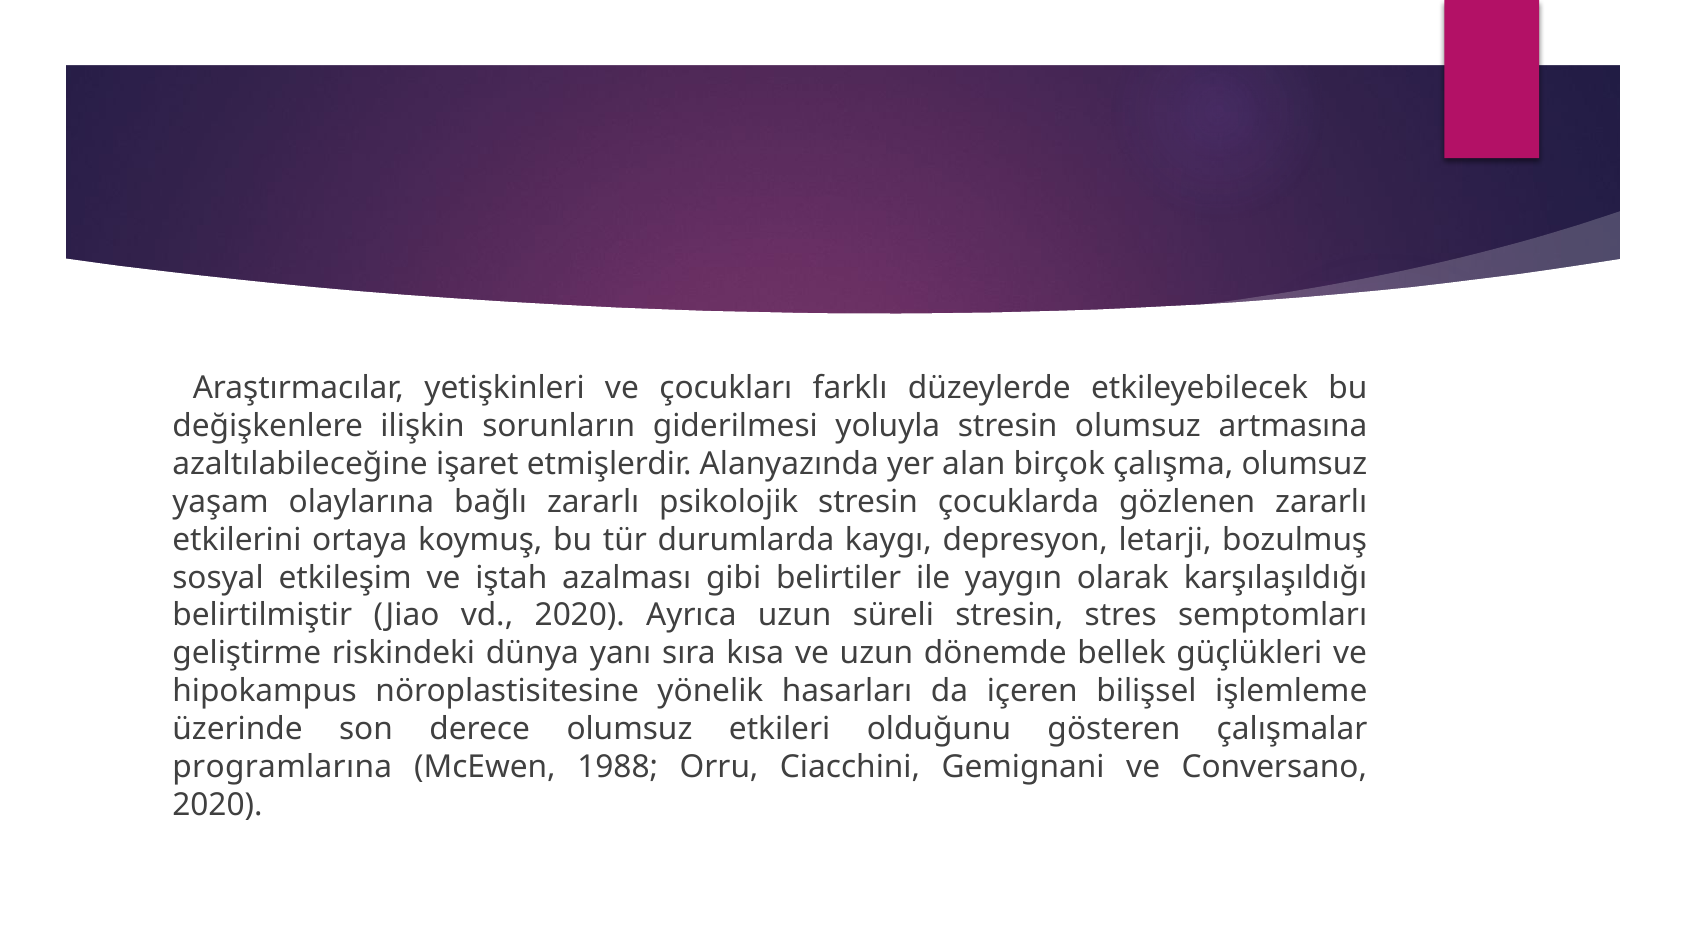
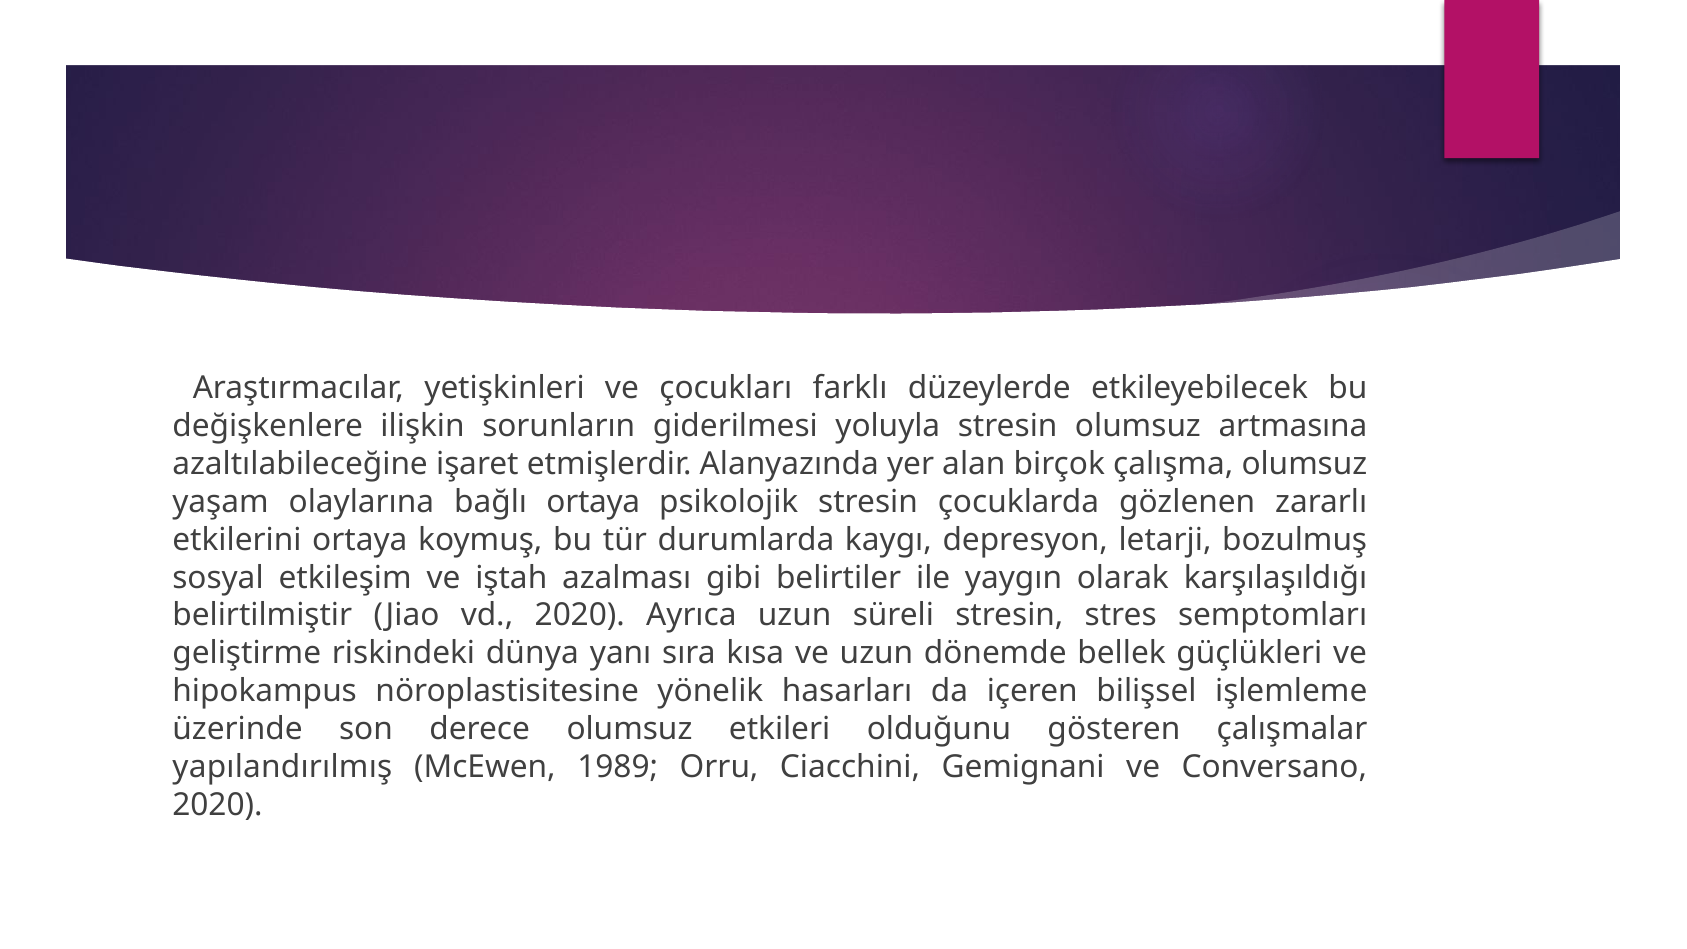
bağlı zararlı: zararlı -> ortaya
programlarına: programlarına -> yapılandırılmış
1988: 1988 -> 1989
